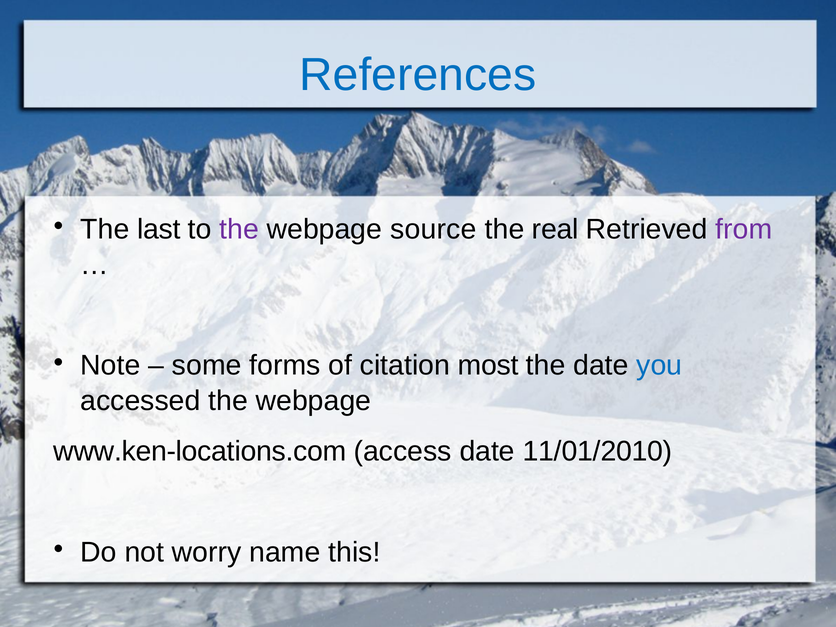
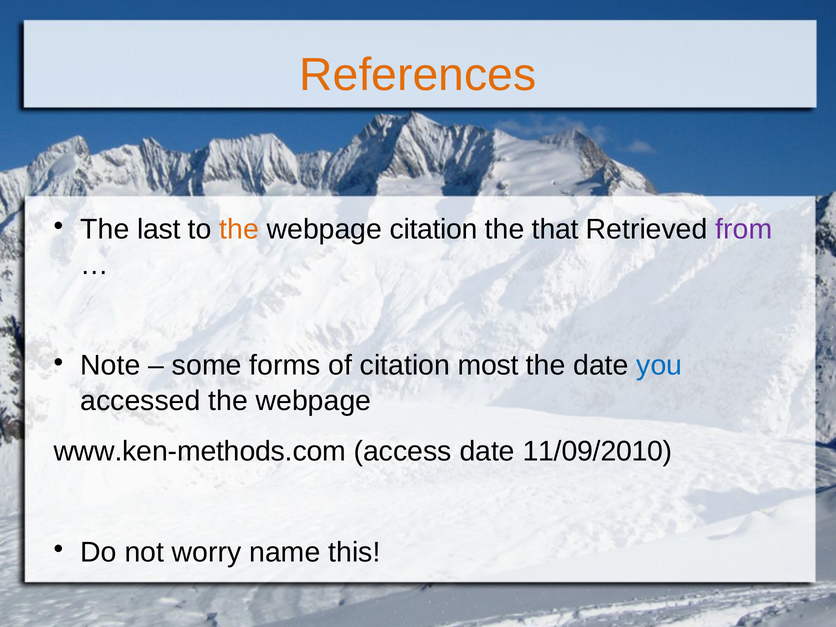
References colour: blue -> orange
the at (239, 229) colour: purple -> orange
webpage source: source -> citation
real: real -> that
www.ken-locations.com: www.ken-locations.com -> www.ken-methods.com
11/01/2010: 11/01/2010 -> 11/09/2010
